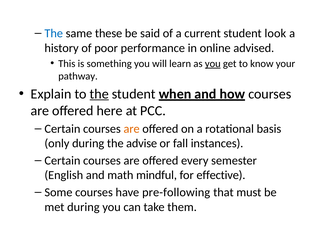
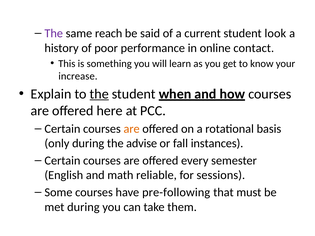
The at (54, 33) colour: blue -> purple
these: these -> reach
advised: advised -> contact
you at (213, 64) underline: present -> none
pathway: pathway -> increase
mindful: mindful -> reliable
effective: effective -> sessions
